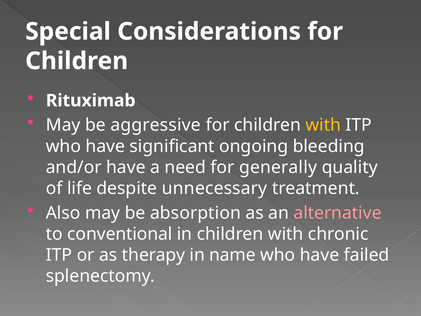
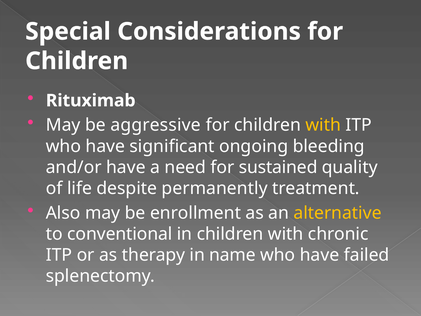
generally: generally -> sustained
unnecessary: unnecessary -> permanently
absorption: absorption -> enrollment
alternative colour: pink -> yellow
